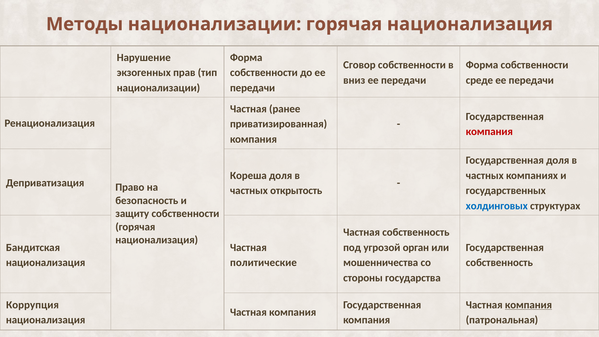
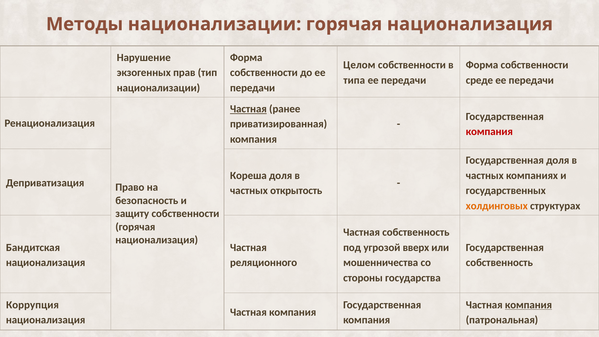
Сговор: Сговор -> Целом
вниз: вниз -> типа
Частная at (248, 109) underline: none -> present
холдинговых colour: blue -> orange
орган: орган -> вверх
политические: политические -> реляционного
